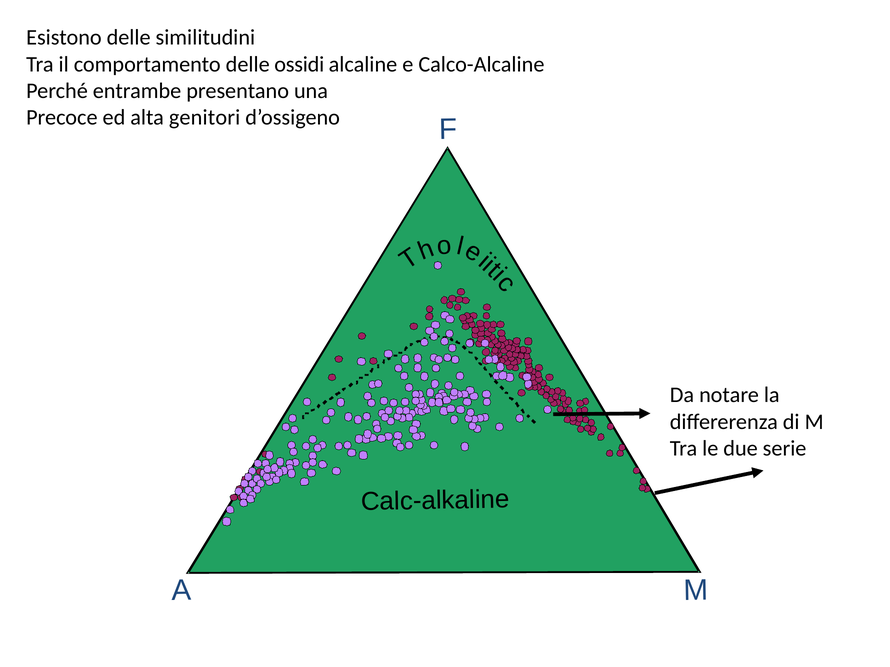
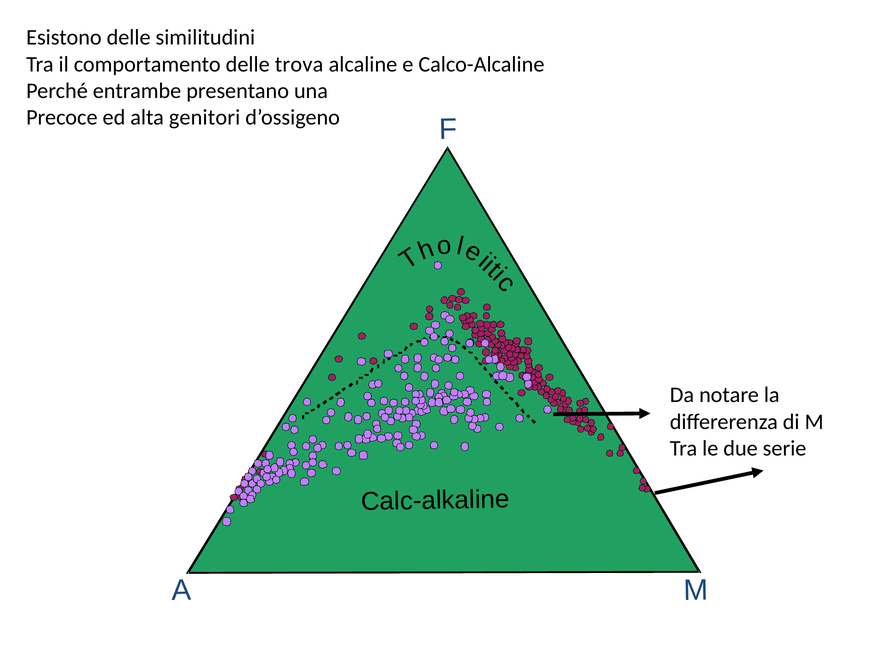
ossidi: ossidi -> trova
